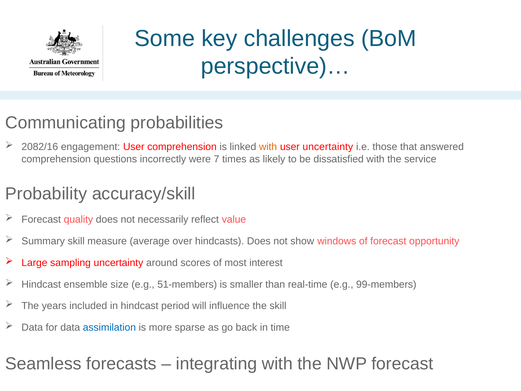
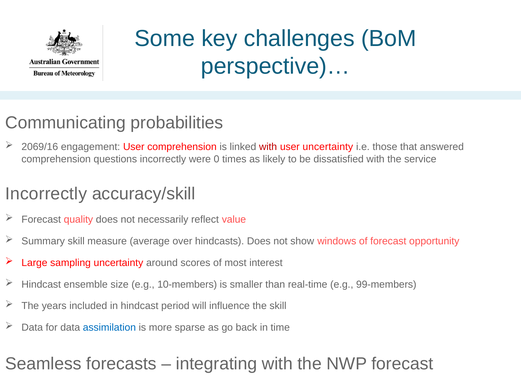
2082/16: 2082/16 -> 2069/16
with at (268, 147) colour: orange -> red
7: 7 -> 0
Probability at (46, 194): Probability -> Incorrectly
51-members: 51-members -> 10-members
